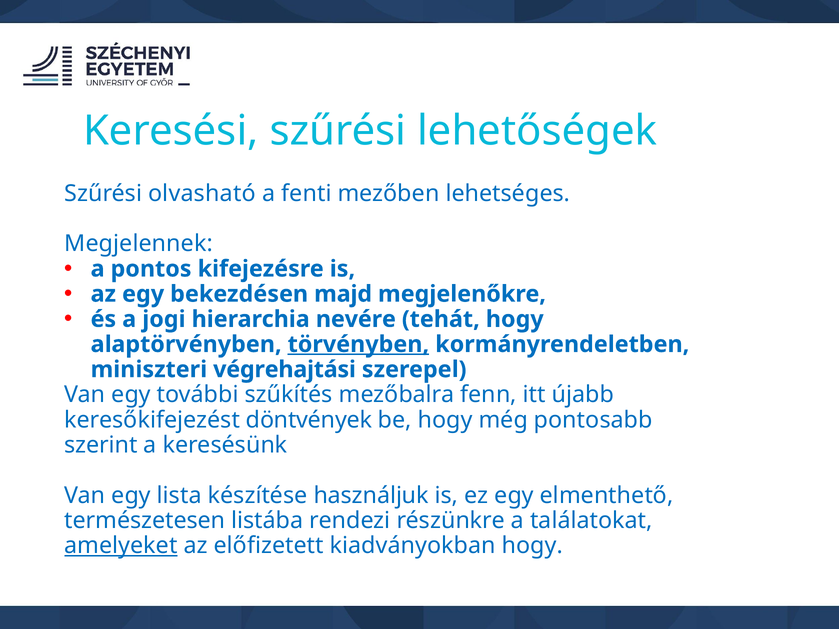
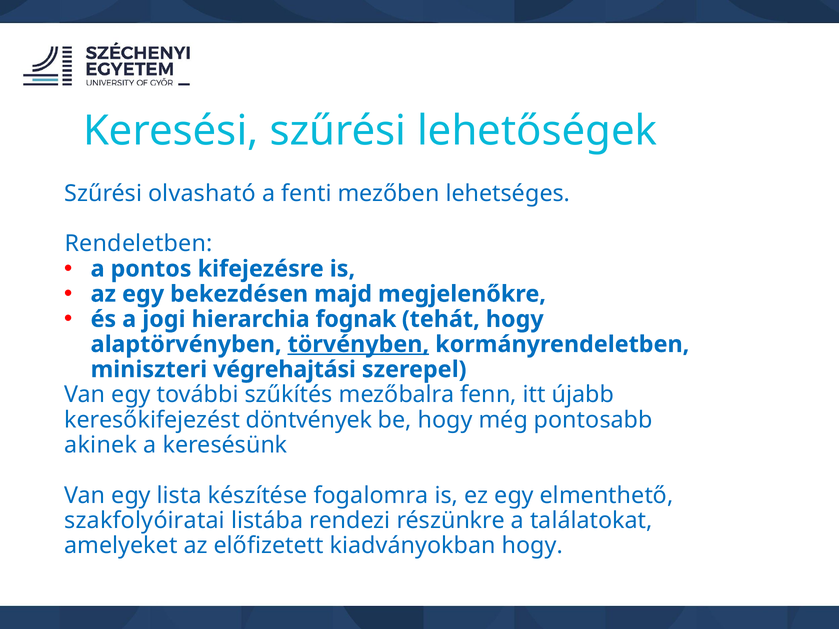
Megjelennek: Megjelennek -> Rendeletben
nevére: nevére -> fognak
szerint: szerint -> akinek
használjuk: használjuk -> fogalomra
természetesen: természetesen -> szakfolyóiratai
amelyeket underline: present -> none
